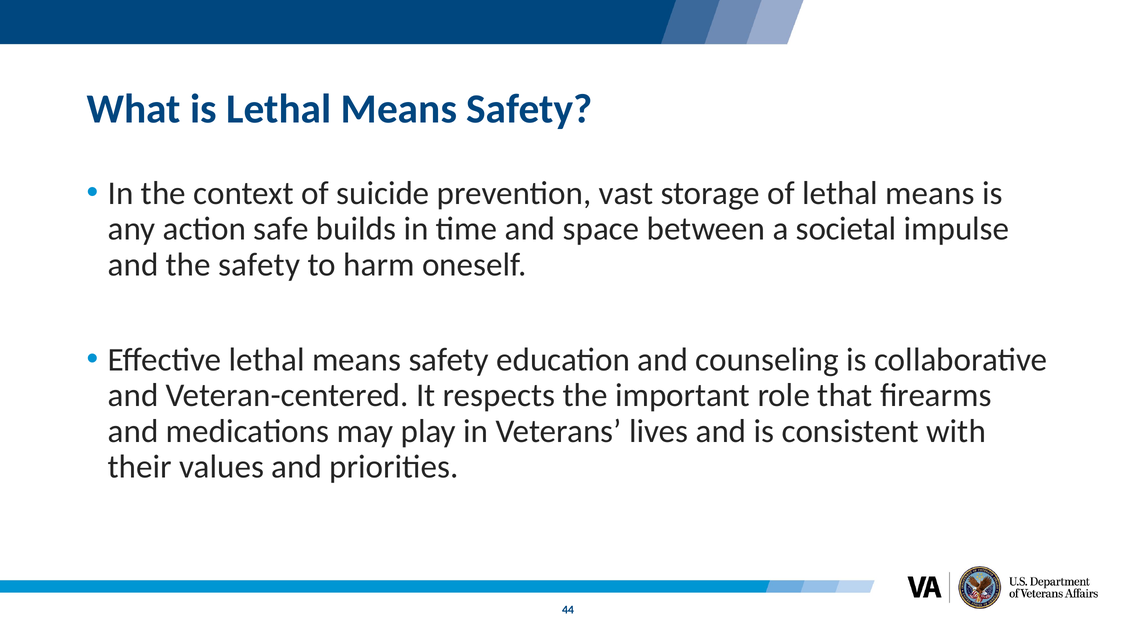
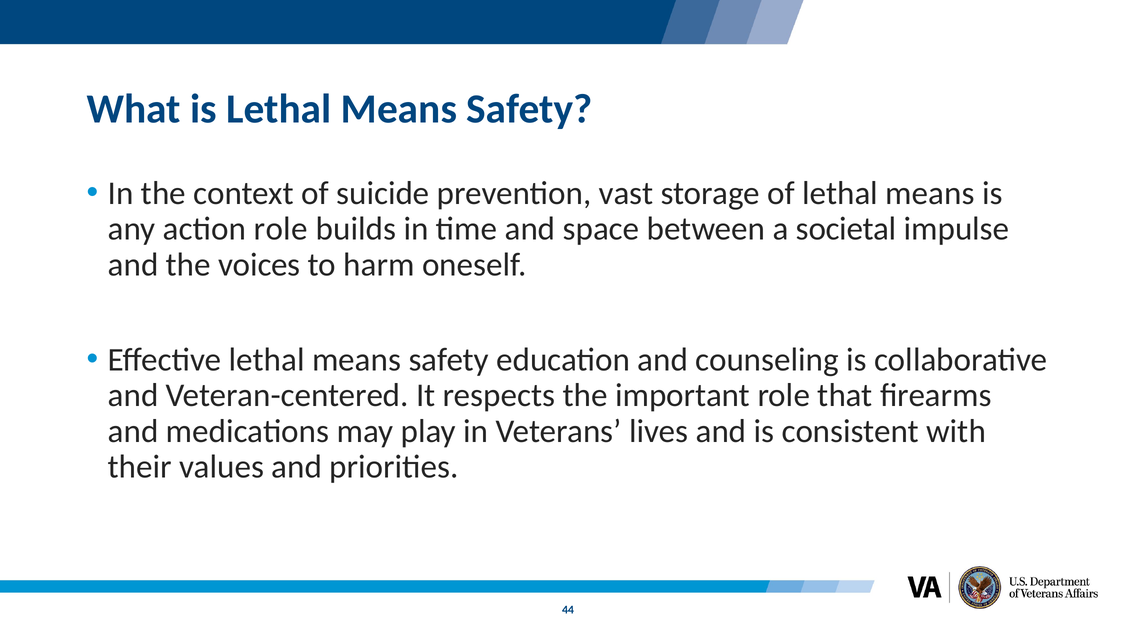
action safe: safe -> role
the safety: safety -> voices
